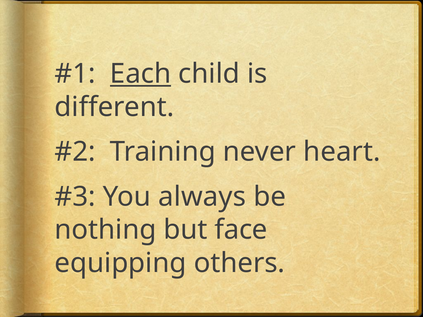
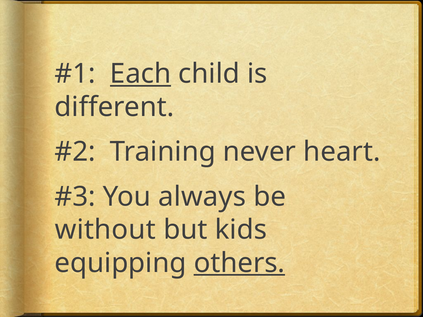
nothing: nothing -> without
face: face -> kids
others underline: none -> present
